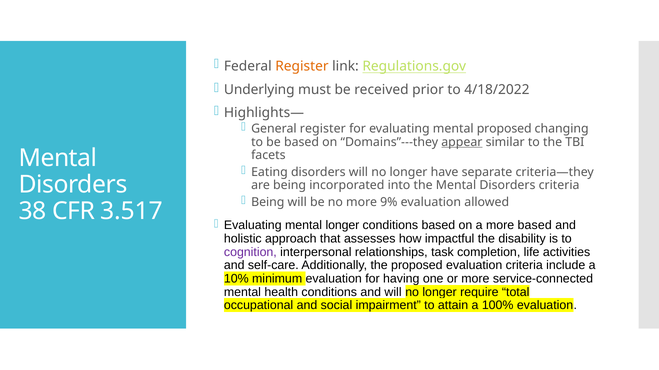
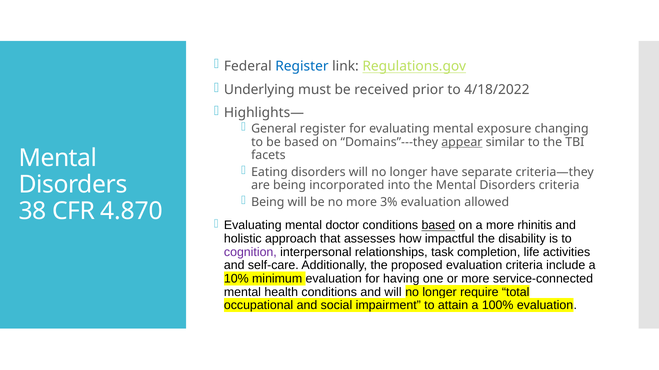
Register at (302, 67) colour: orange -> blue
mental proposed: proposed -> exposure
9%: 9% -> 3%
3.517: 3.517 -> 4.870
mental longer: longer -> doctor
based at (438, 226) underline: none -> present
more based: based -> rhinitis
